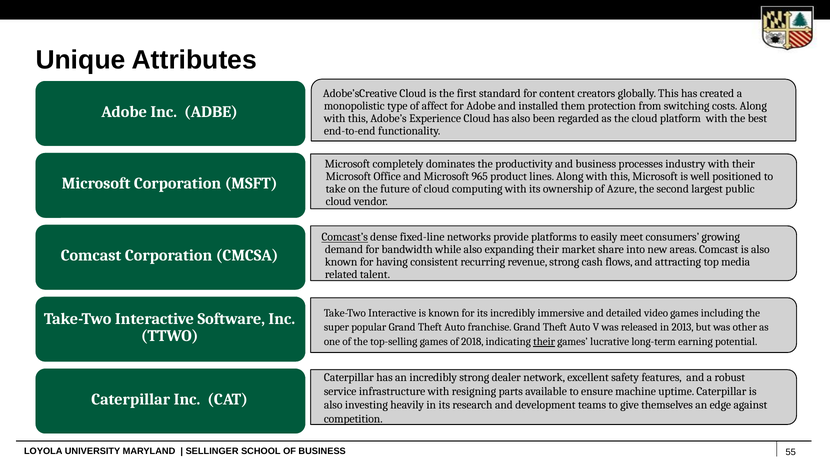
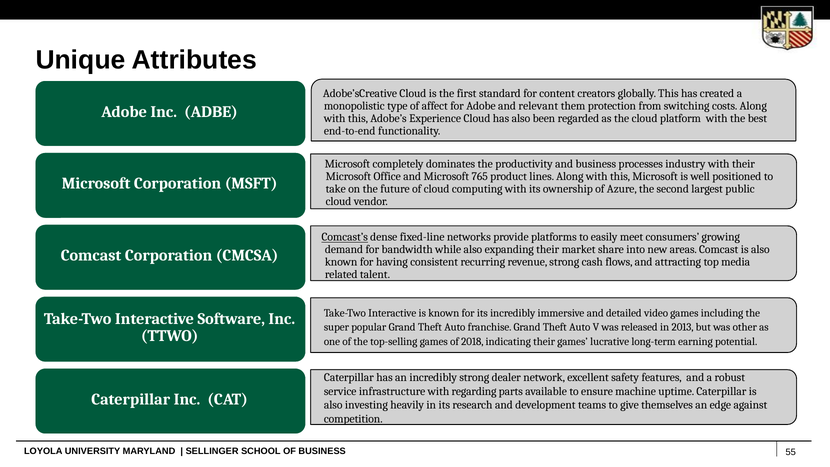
installed: installed -> relevant
965: 965 -> 765
their at (544, 342) underline: present -> none
resigning: resigning -> regarding
